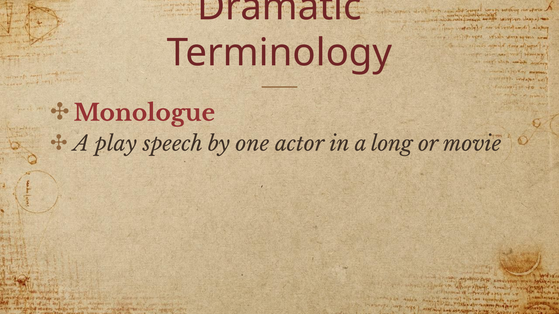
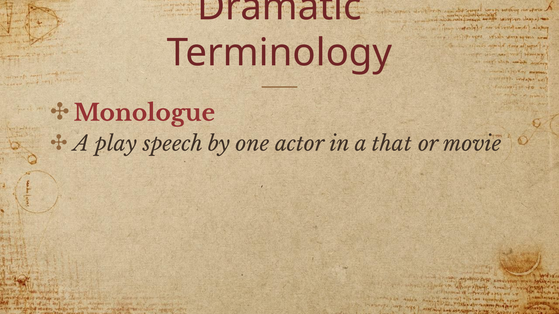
long: long -> that
